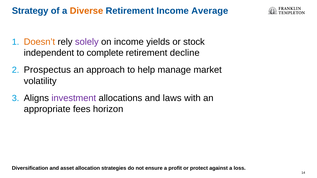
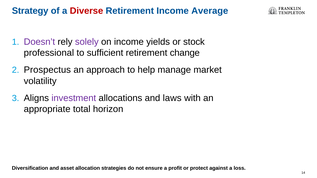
Diverse colour: orange -> red
Doesn’t colour: orange -> purple
independent: independent -> professional
complete: complete -> sufficient
decline: decline -> change
fees: fees -> total
